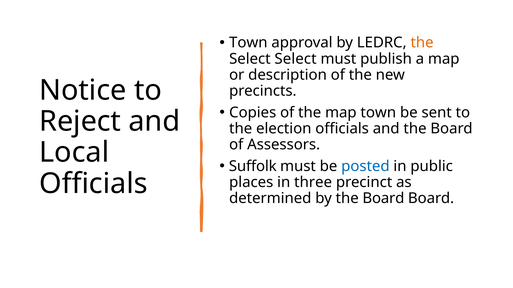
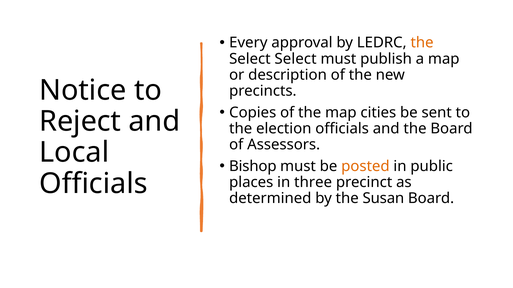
Town at (248, 43): Town -> Every
map town: town -> cities
Suffolk: Suffolk -> Bishop
posted colour: blue -> orange
by the Board: Board -> Susan
